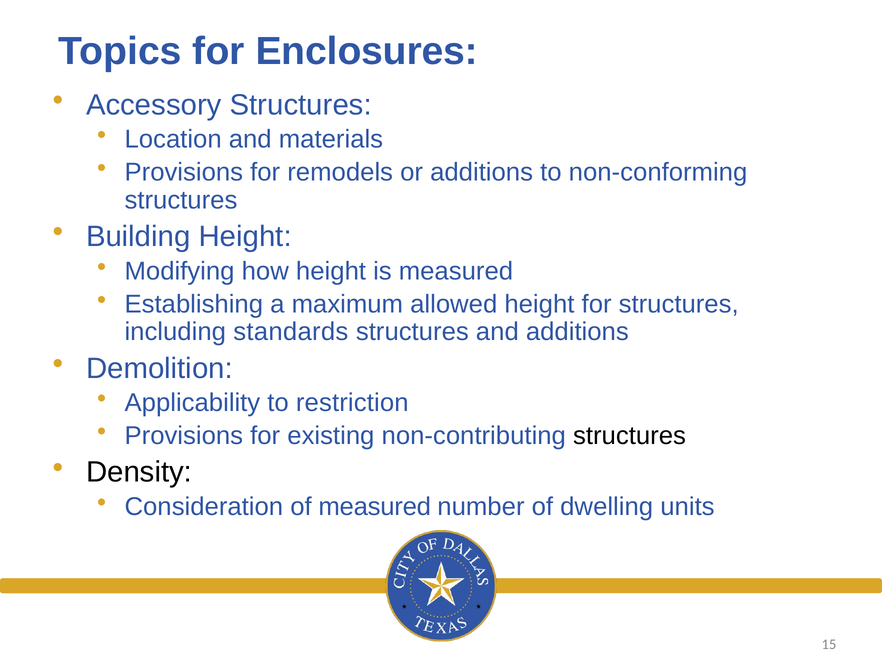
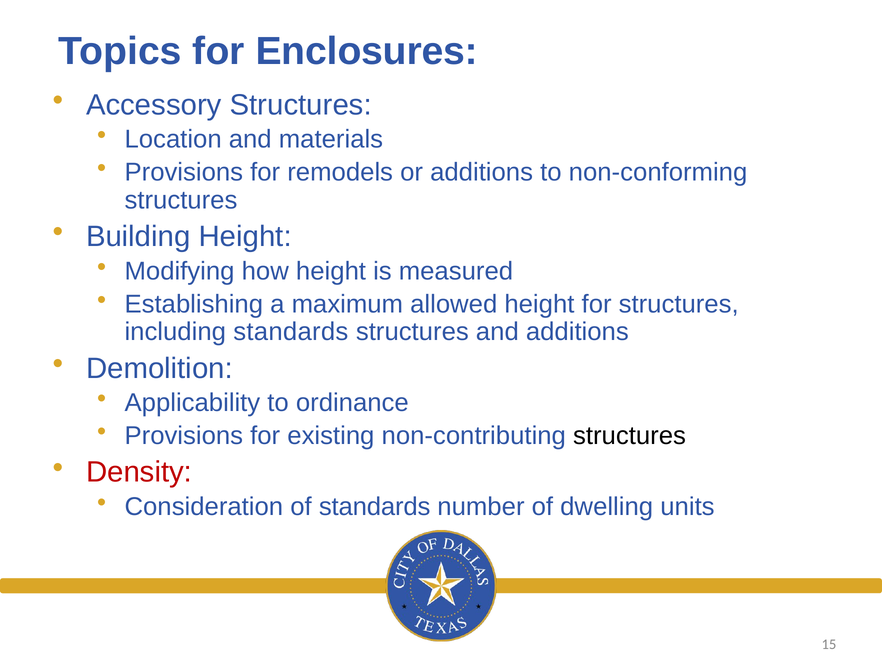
restriction: restriction -> ordinance
Density colour: black -> red
of measured: measured -> standards
